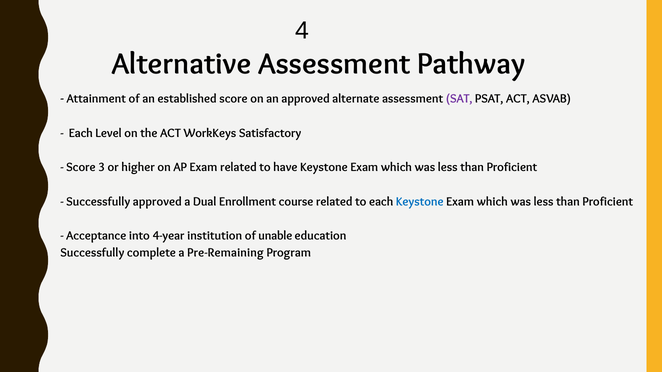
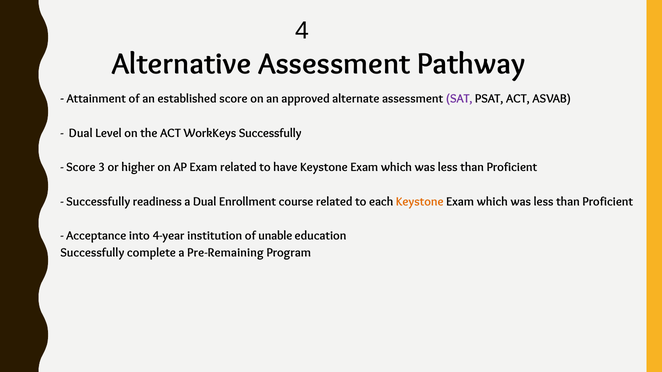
Each at (81, 133): Each -> Dual
WorkKeys Satisfactory: Satisfactory -> Successfully
Successfully approved: approved -> readiness
Keystone at (420, 202) colour: blue -> orange
